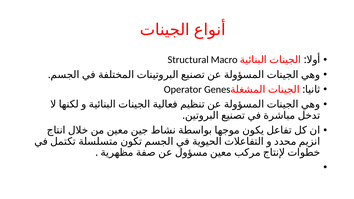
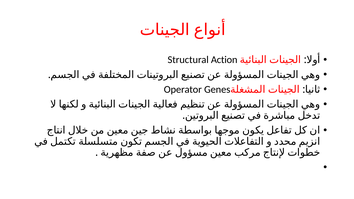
Macro: Macro -> Action
